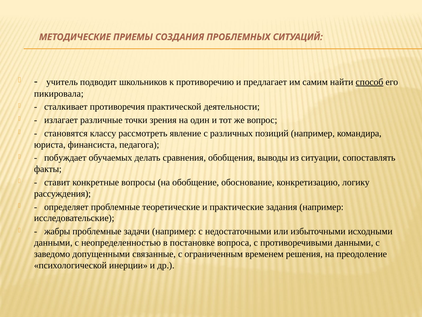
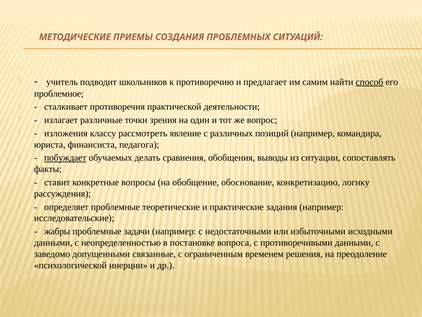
пикировала: пикировала -> проблемное
становятся: становятся -> изложения
побуждает underline: none -> present
